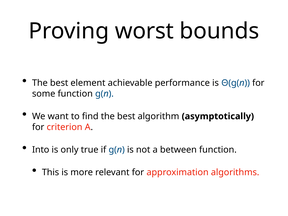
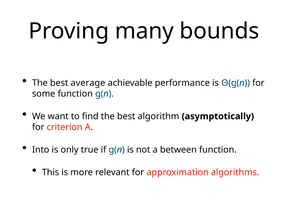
worst: worst -> many
element: element -> average
